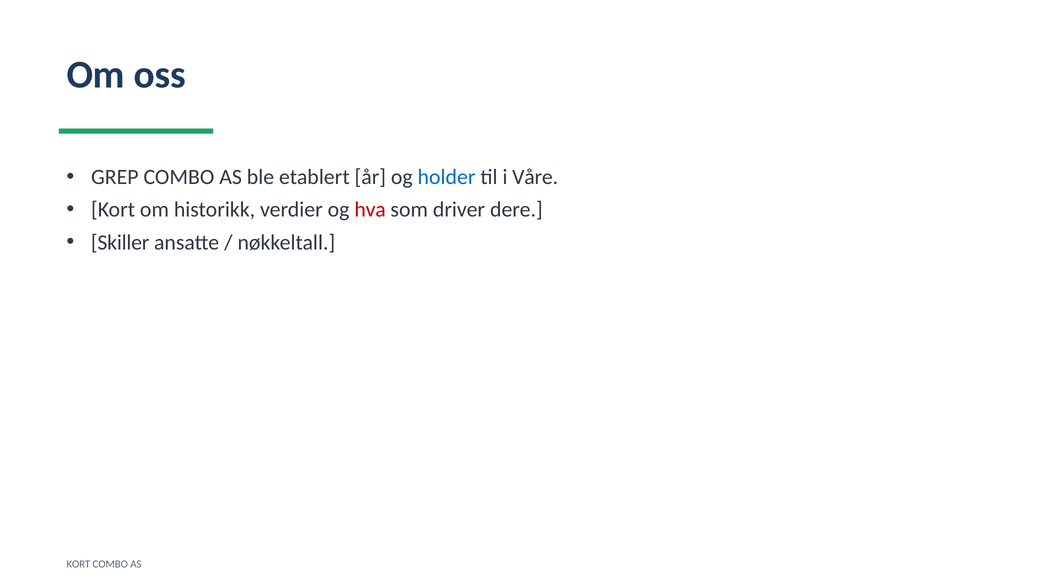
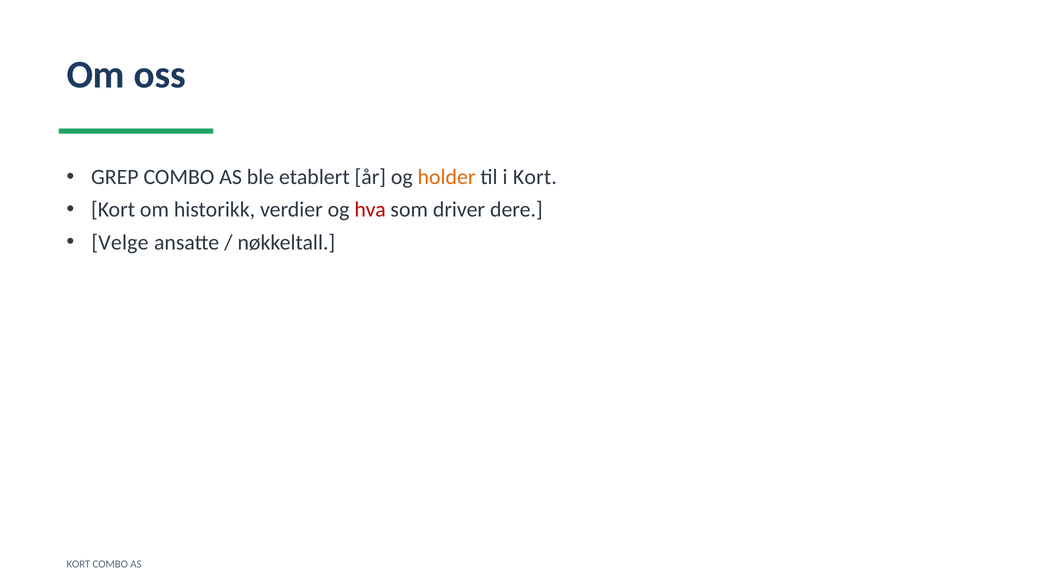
holder colour: blue -> orange
i Våre: Våre -> Kort
Skiller: Skiller -> Velge
